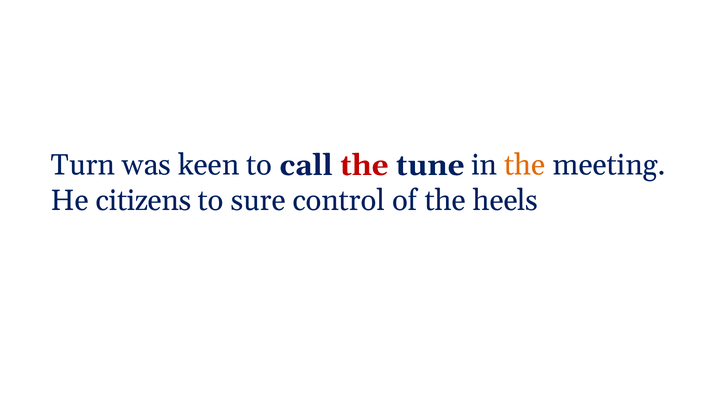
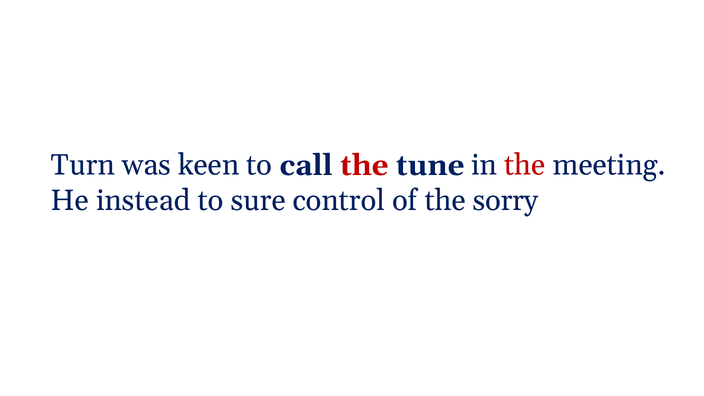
the at (525, 165) colour: orange -> red
citizens: citizens -> instead
heels: heels -> sorry
